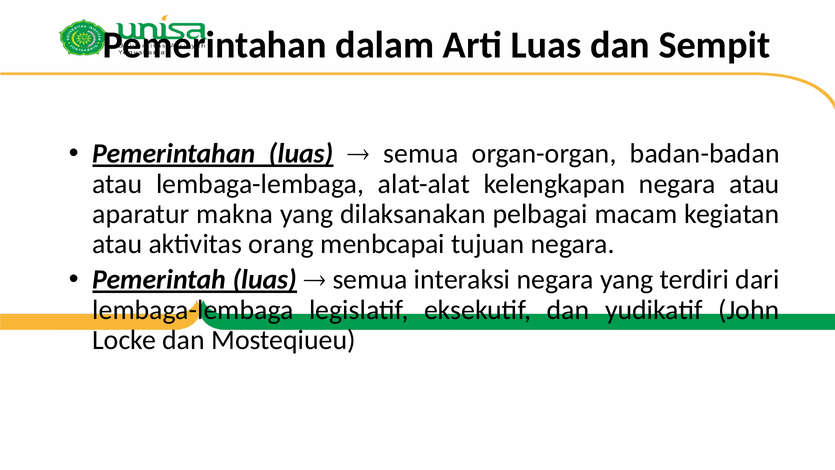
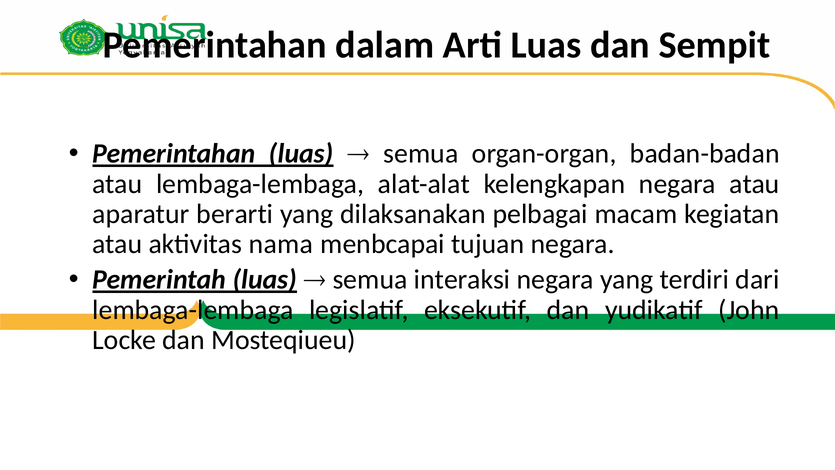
makna: makna -> berarti
orang: orang -> nama
